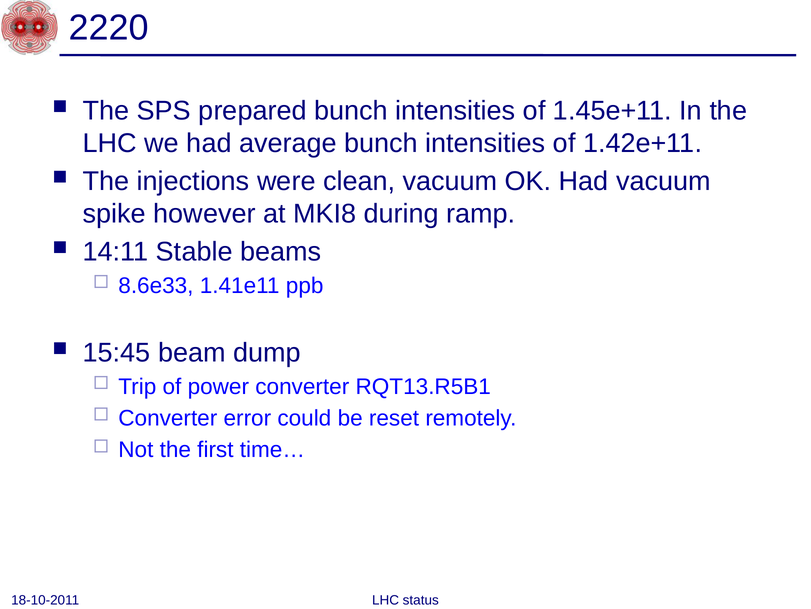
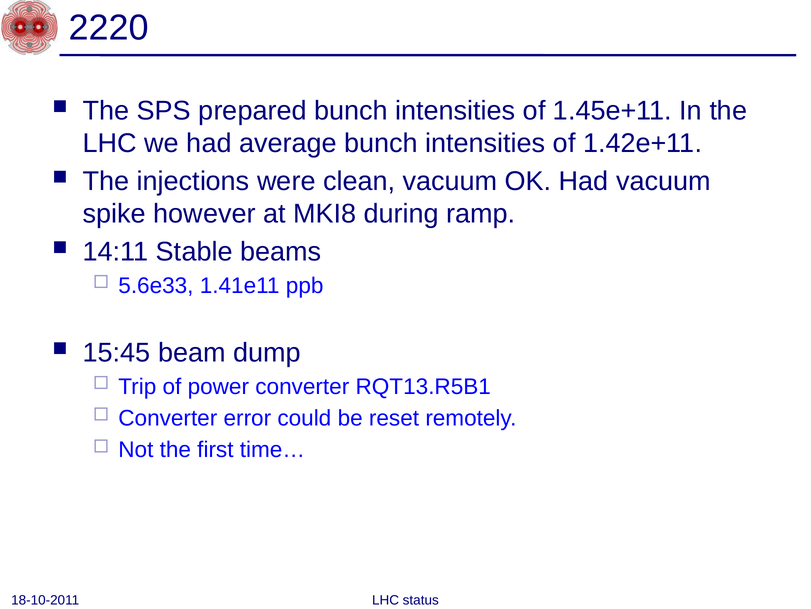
8.6e33: 8.6e33 -> 5.6e33
